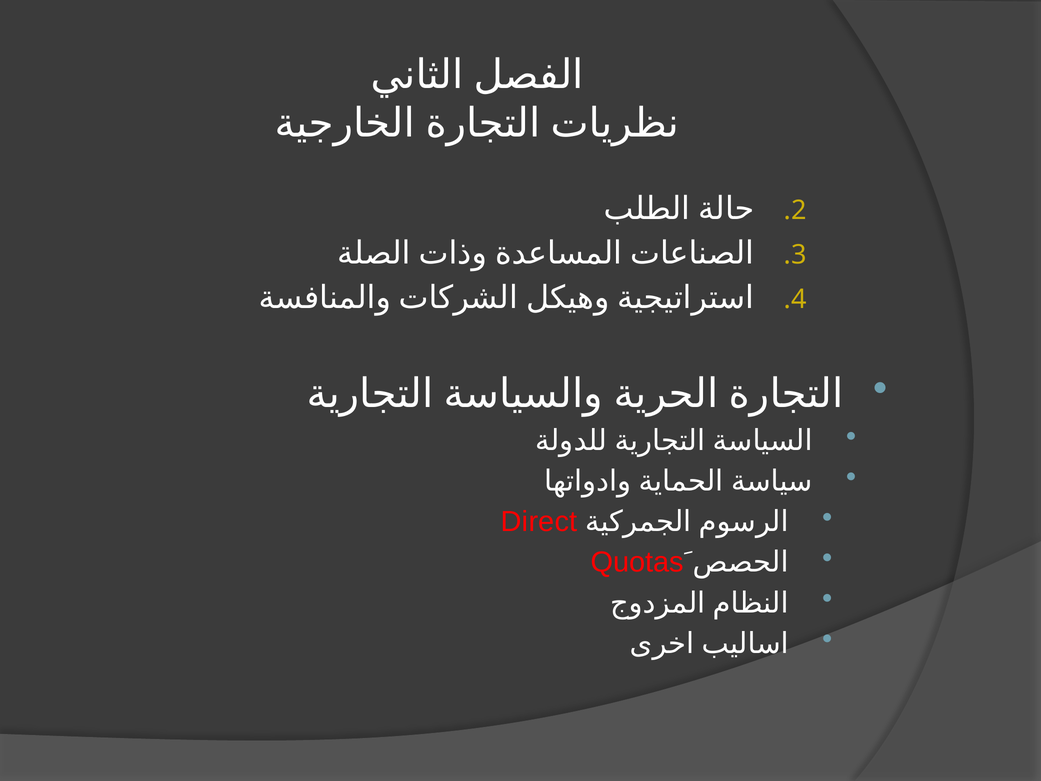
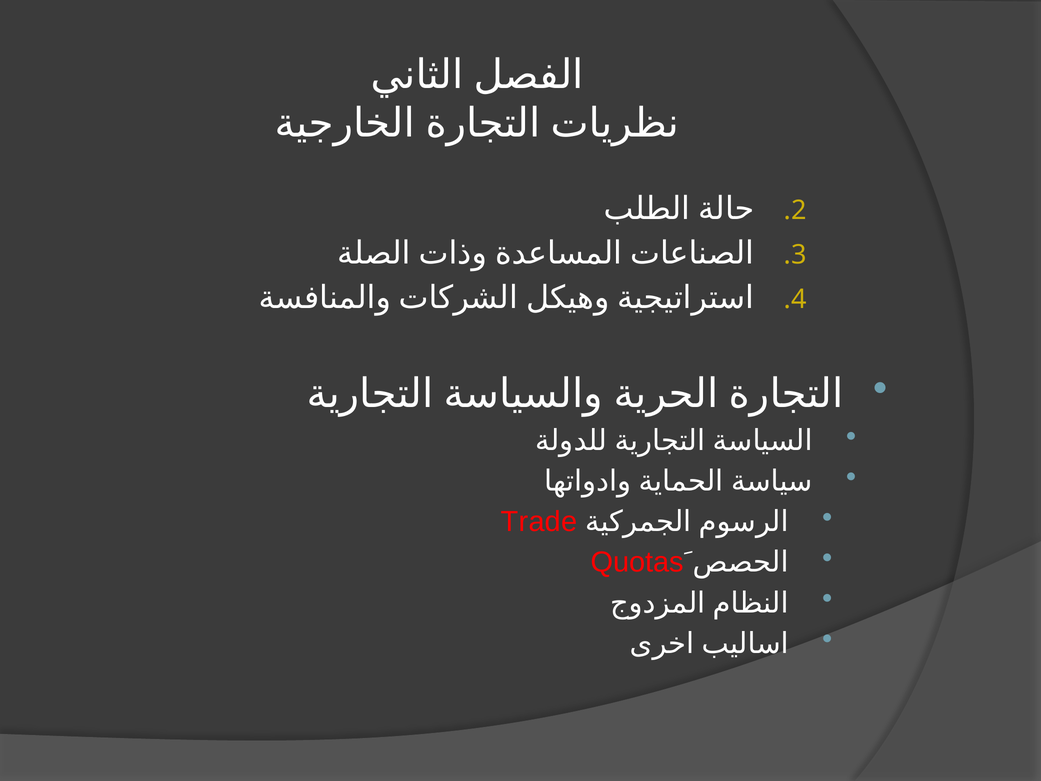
Direct: Direct -> Trade
